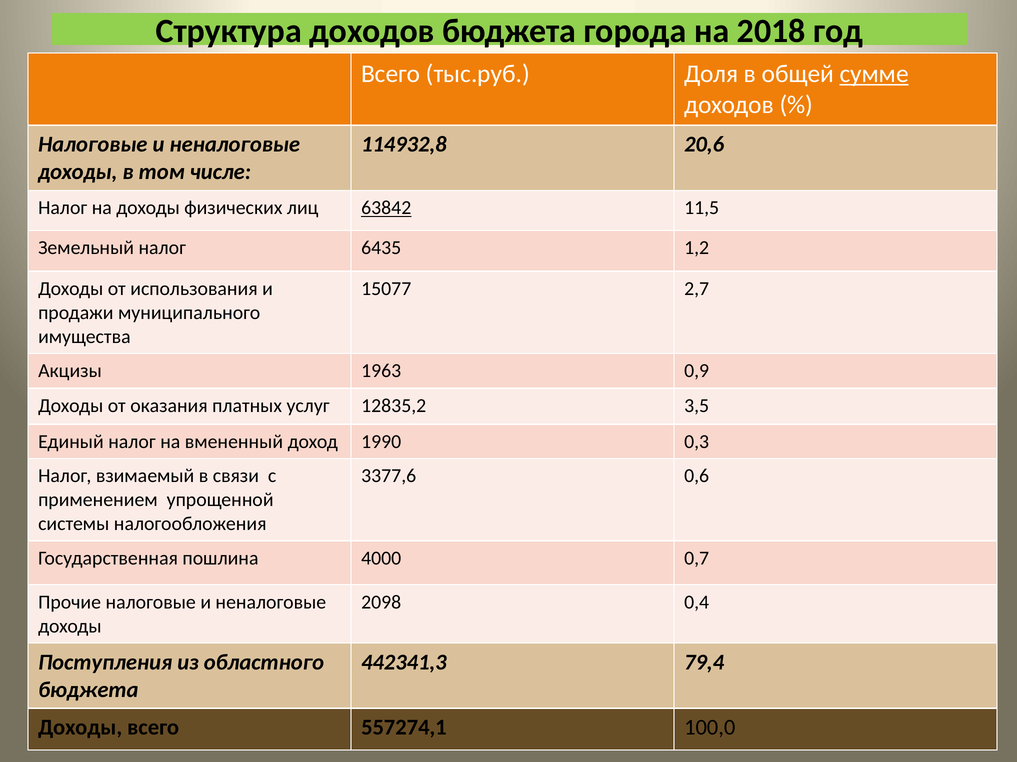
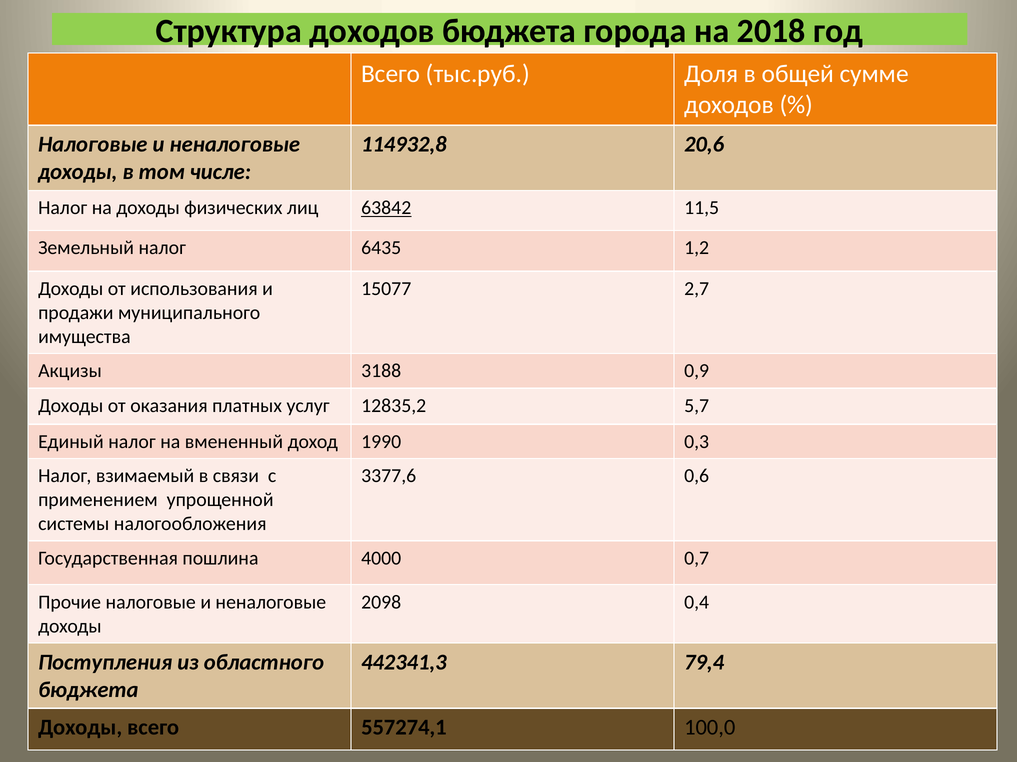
сумме underline: present -> none
1963: 1963 -> 3188
3,5: 3,5 -> 5,7
